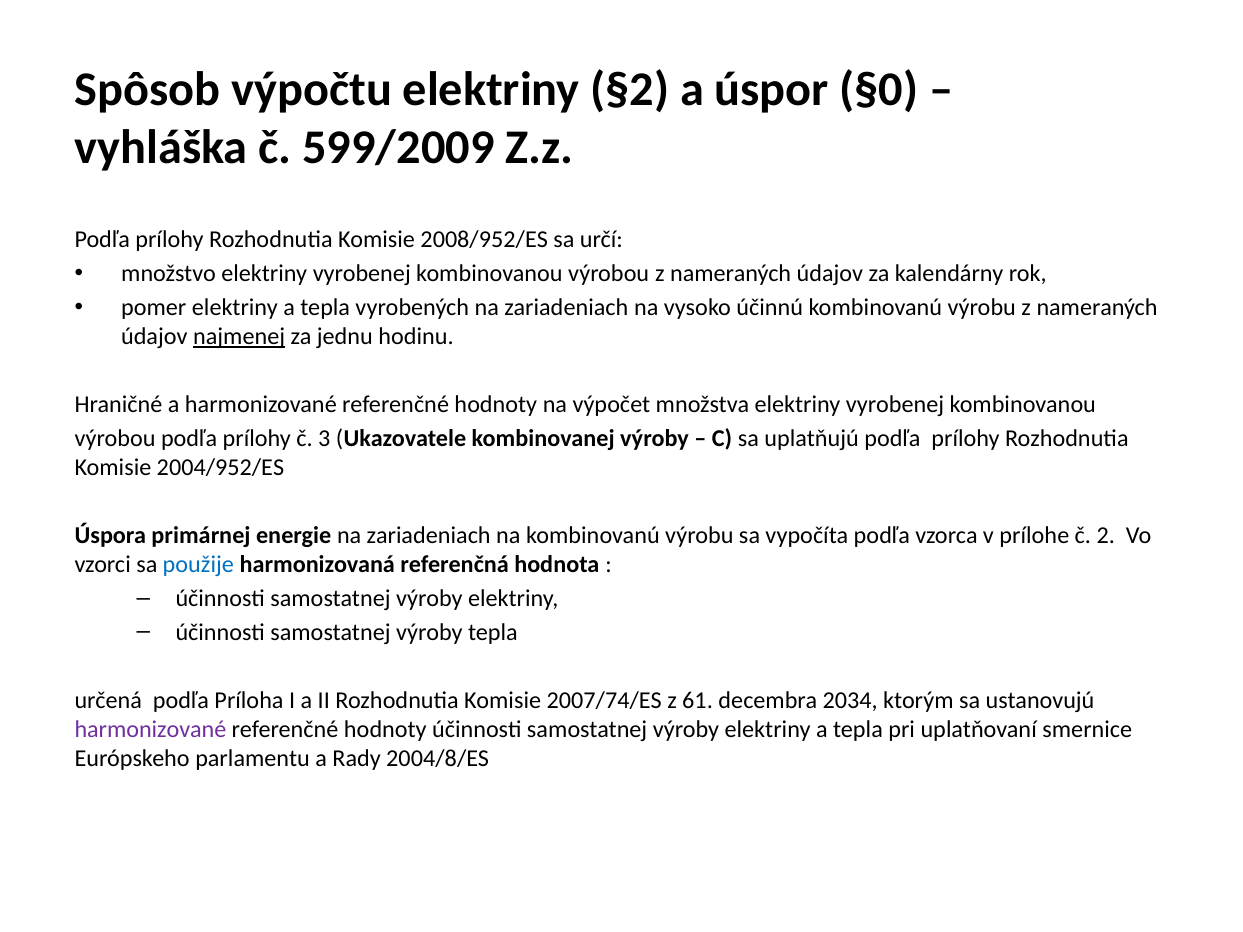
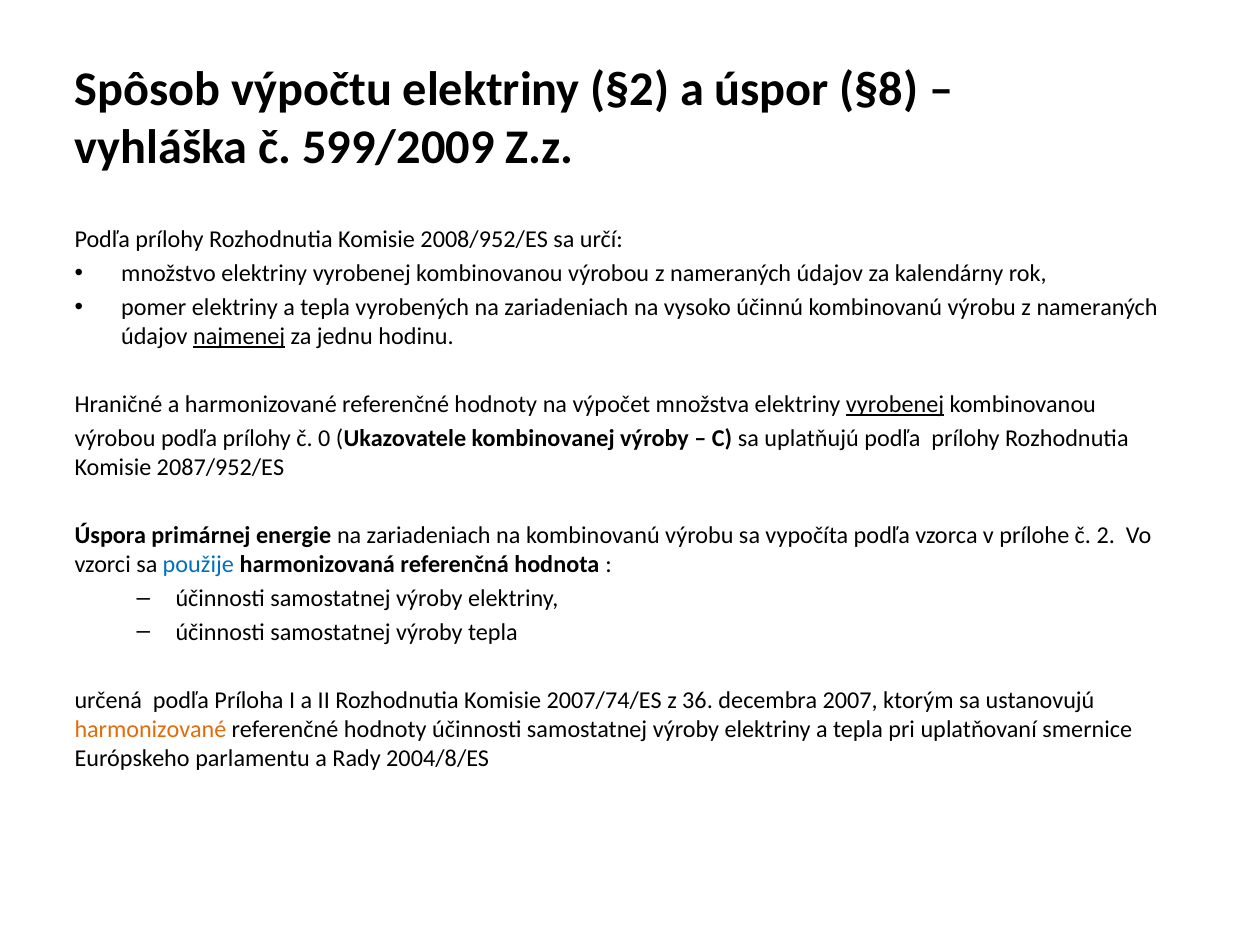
§0: §0 -> §8
vyrobenej at (895, 405) underline: none -> present
3: 3 -> 0
2004/952/ES: 2004/952/ES -> 2087/952/ES
61: 61 -> 36
2034: 2034 -> 2007
harmonizované at (150, 729) colour: purple -> orange
